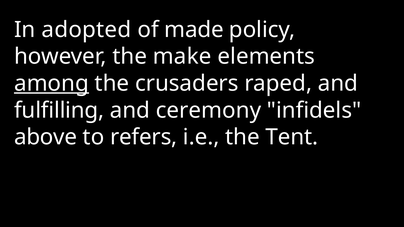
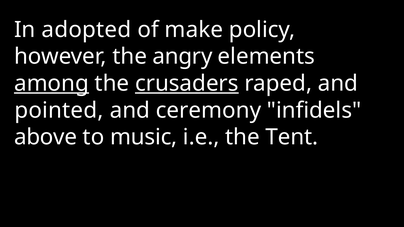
made: made -> make
make: make -> angry
crusaders underline: none -> present
fulfilling: fulfilling -> pointed
refers: refers -> music
